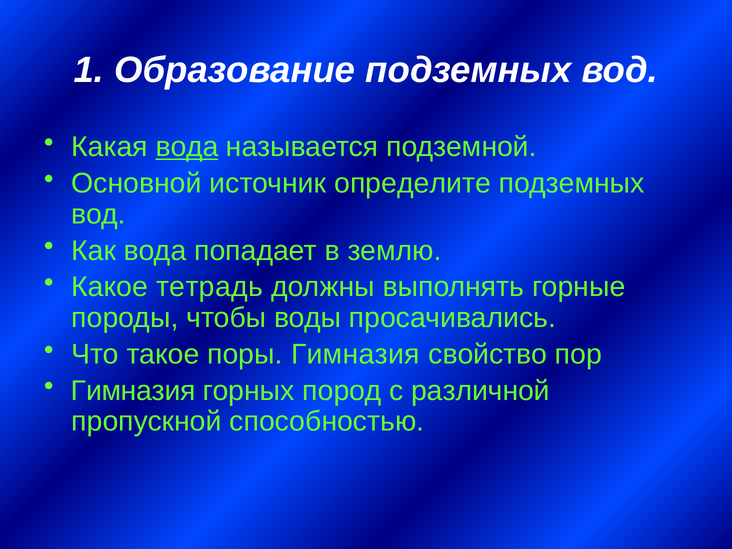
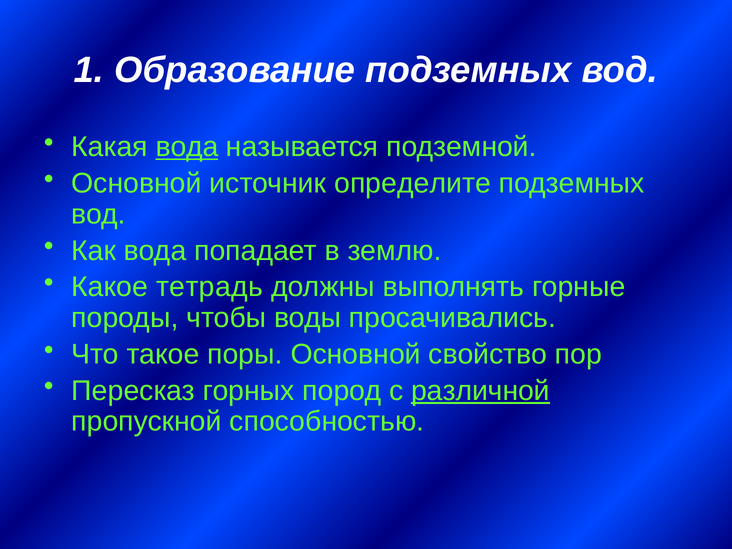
поры Гимназия: Гимназия -> Основной
Гимназия at (133, 391): Гимназия -> Пересказ
различной underline: none -> present
